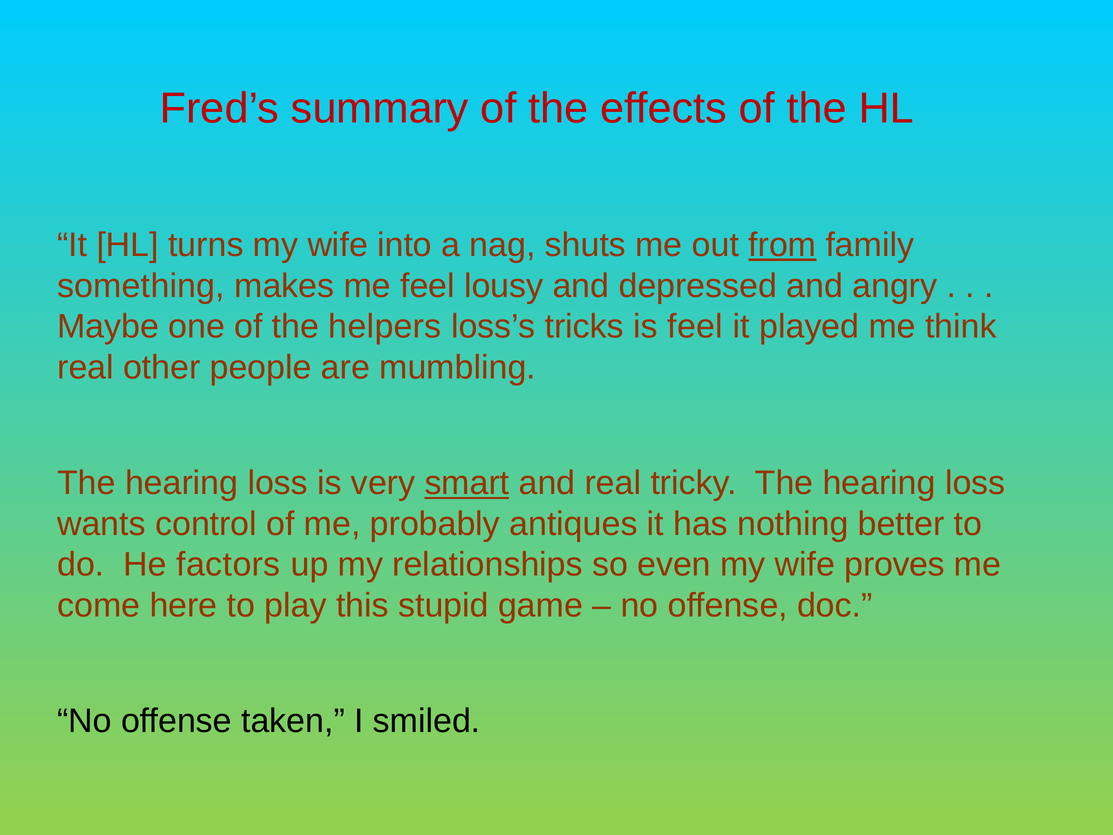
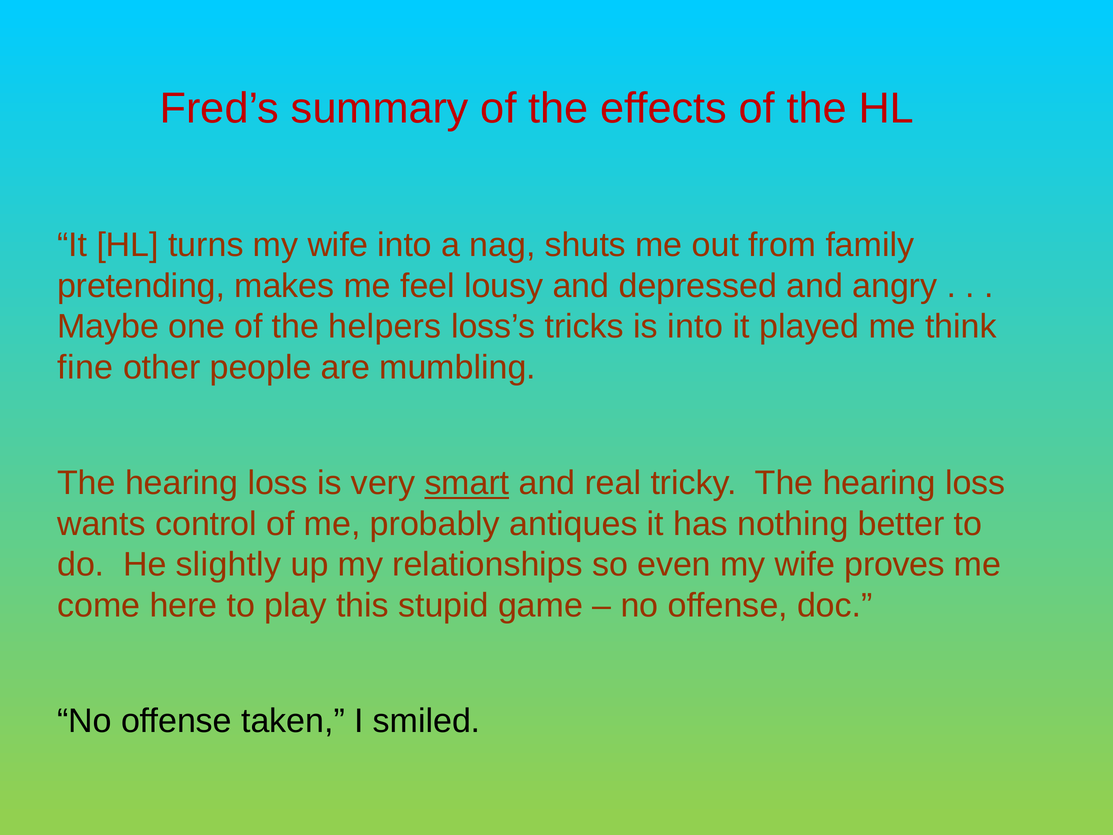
from underline: present -> none
something: something -> pretending
is feel: feel -> into
real at (86, 367): real -> fine
factors: factors -> slightly
